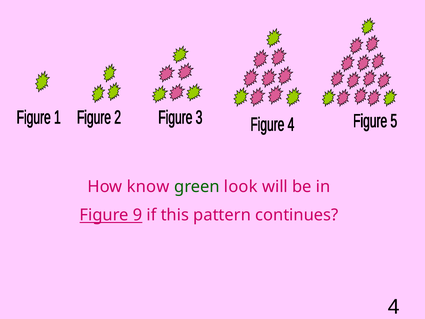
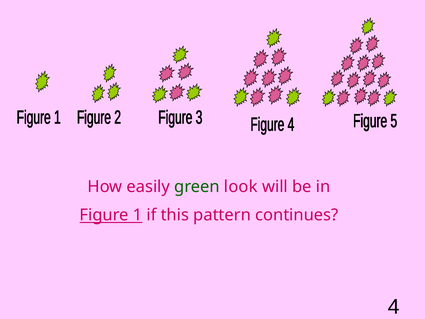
know: know -> easily
9: 9 -> 1
